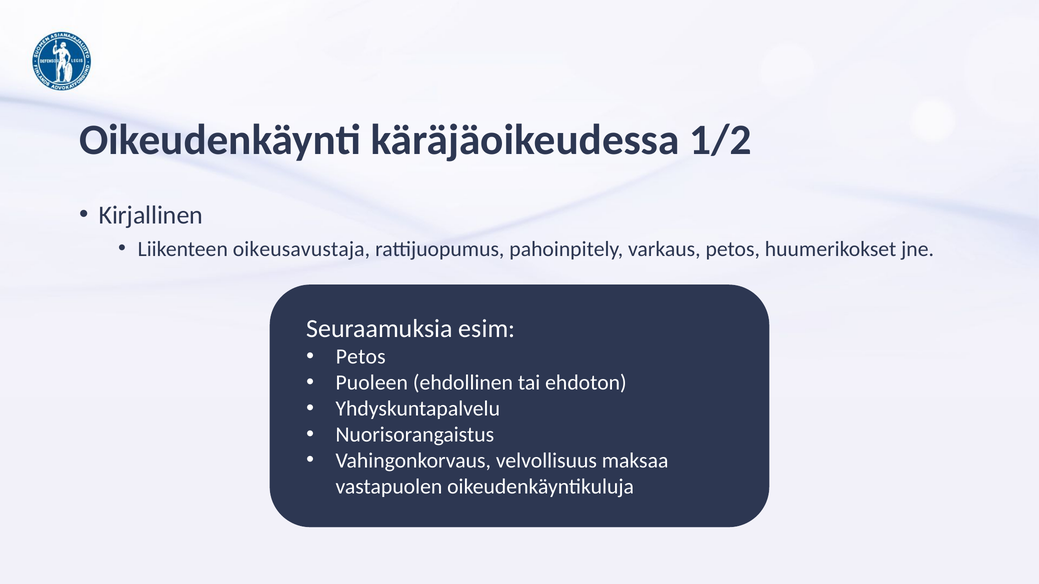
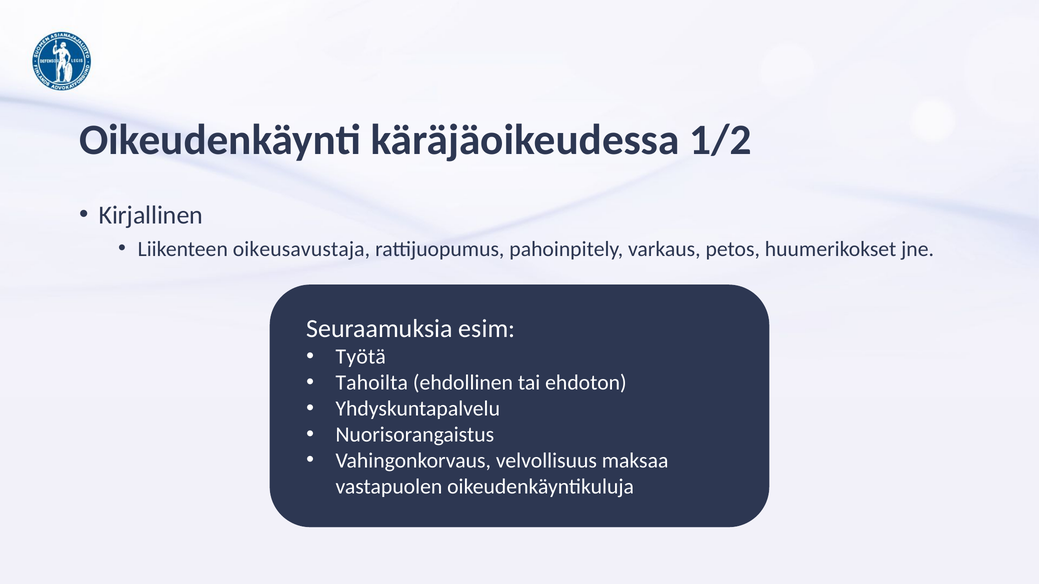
Petos at (361, 357): Petos -> Työtä
Puoleen: Puoleen -> Tahoilta
